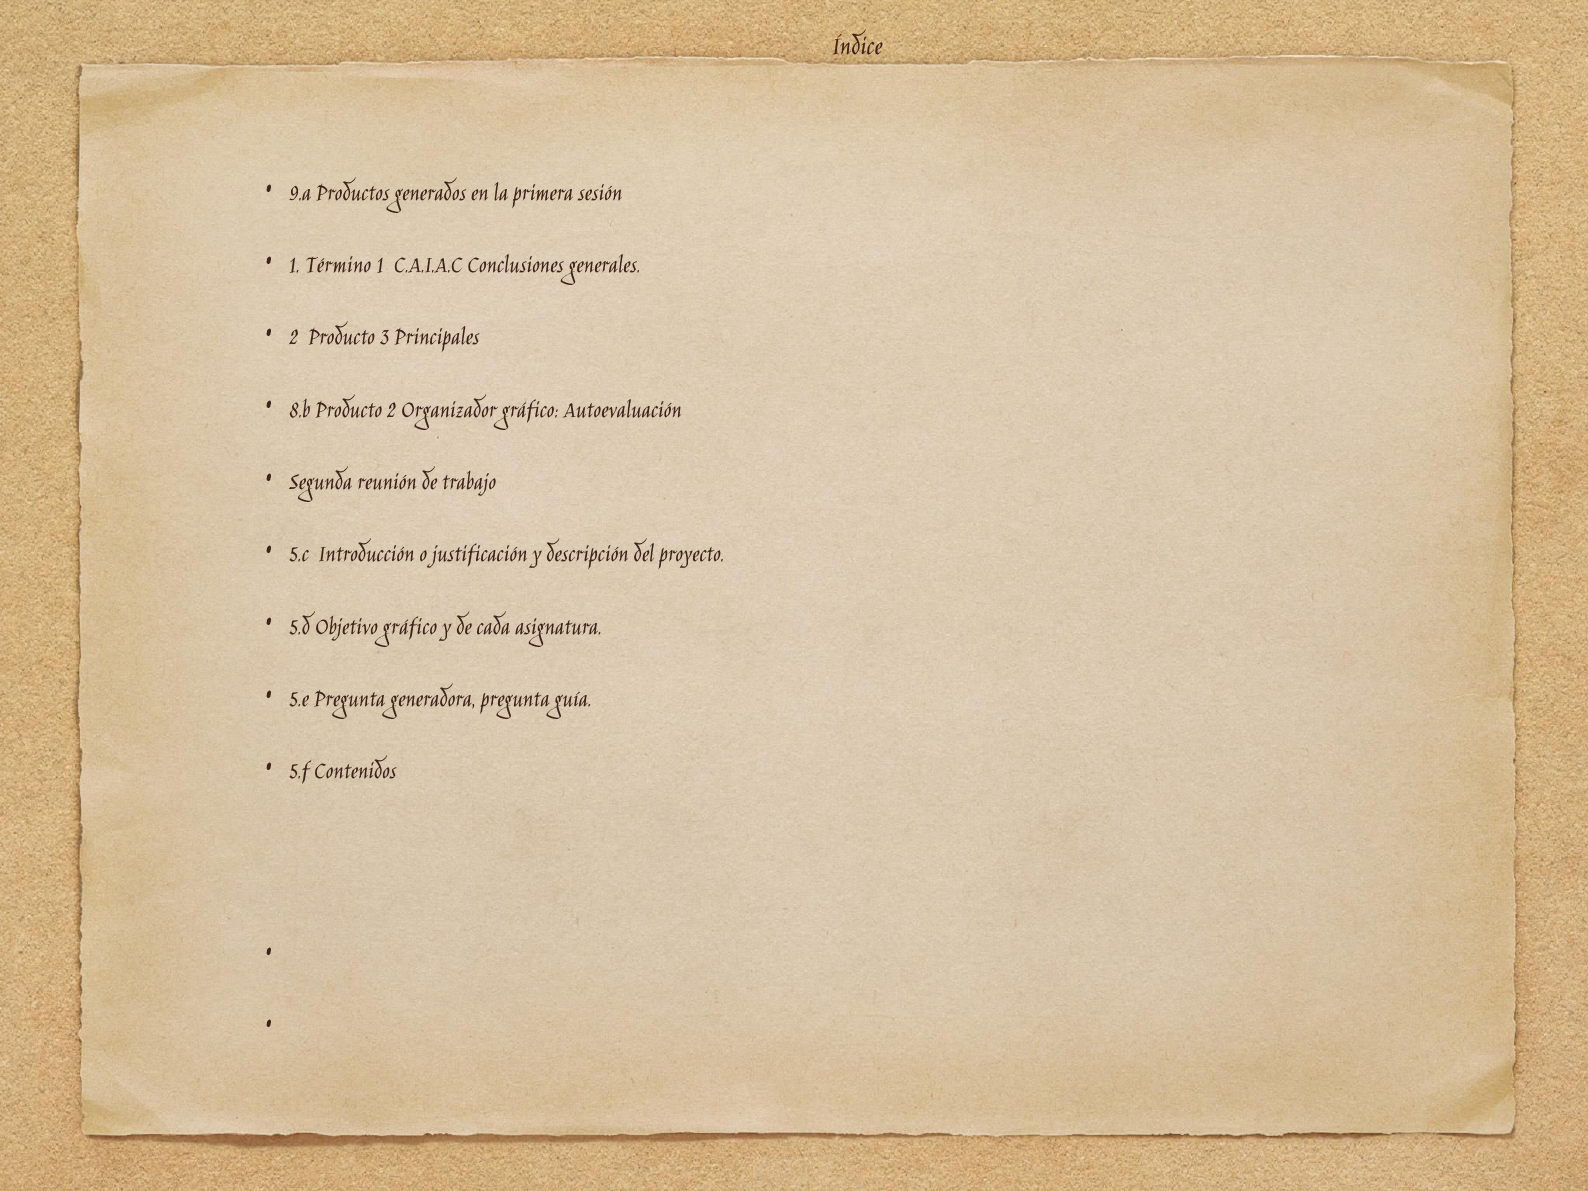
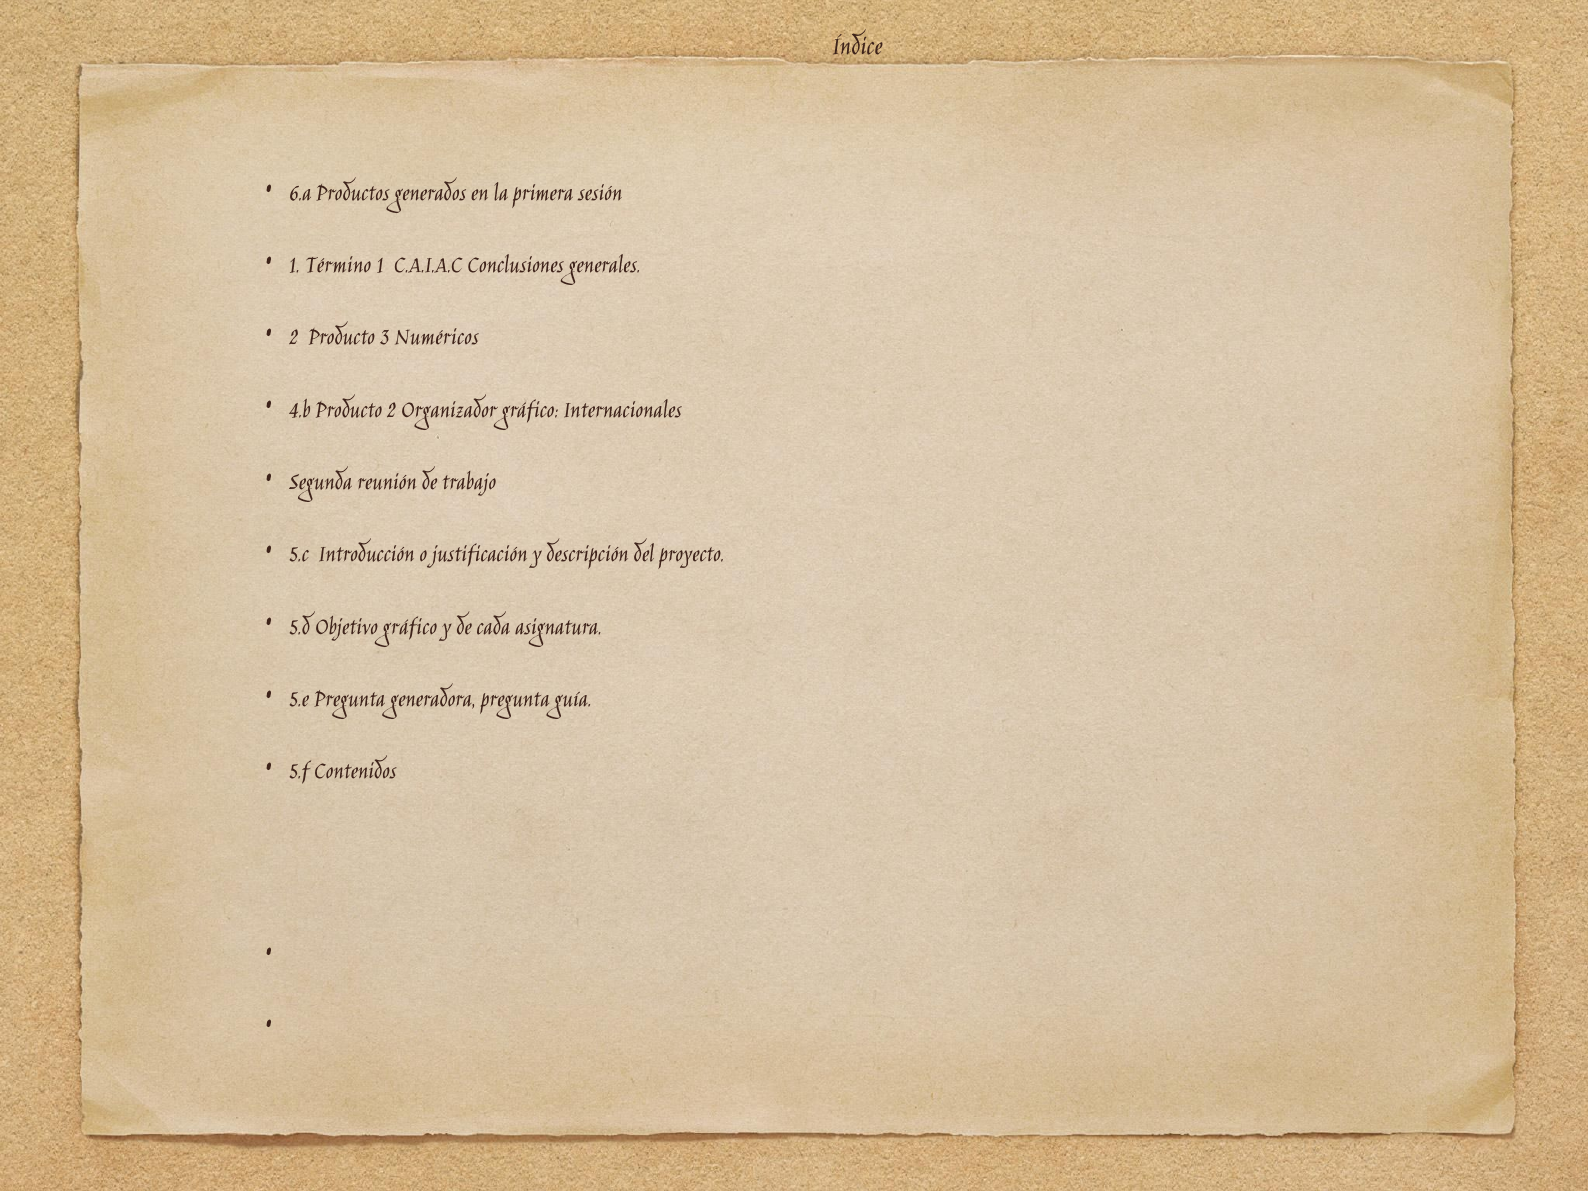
9.a: 9.a -> 6.a
Principales: Principales -> Numéricos
8.b: 8.b -> 4.b
Autoevaluación: Autoevaluación -> Internacionales
